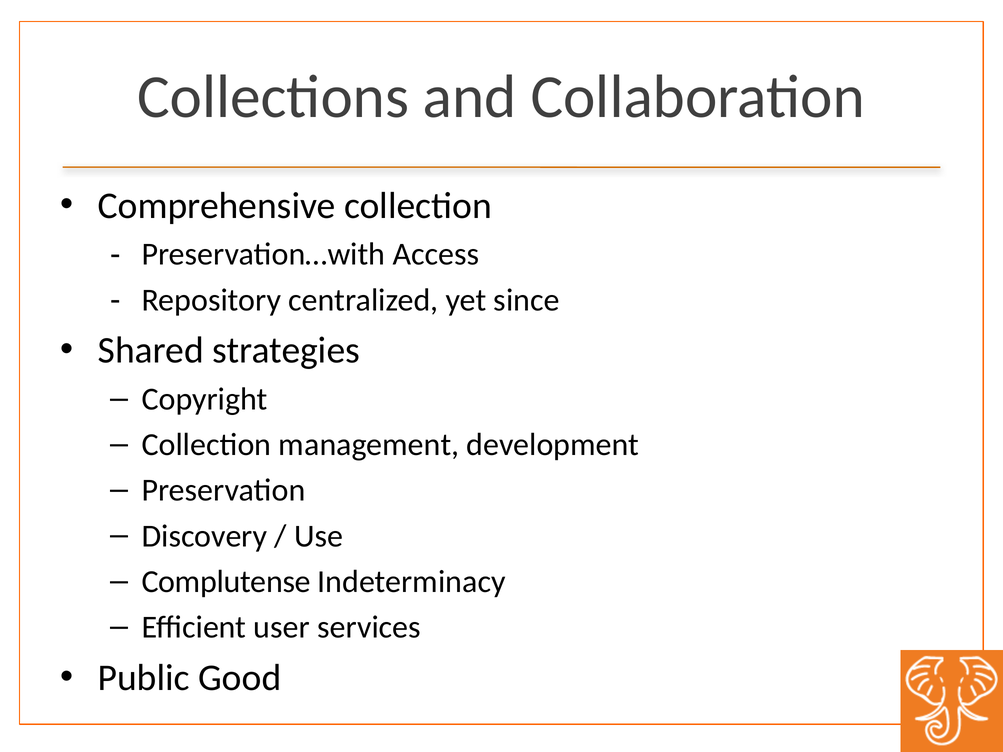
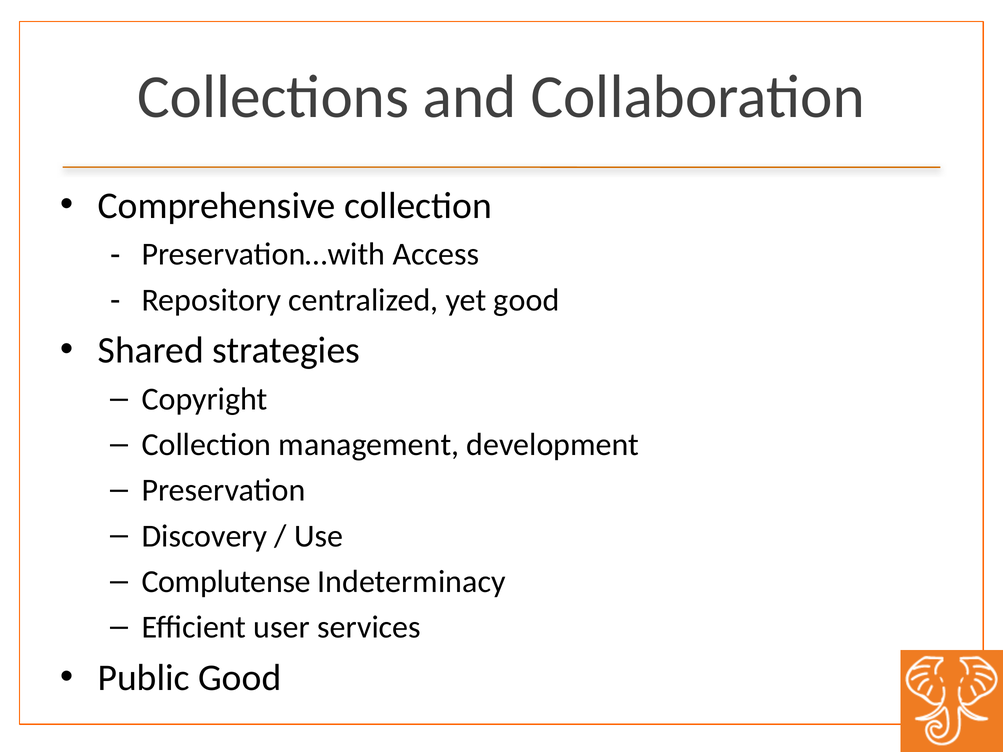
yet since: since -> good
